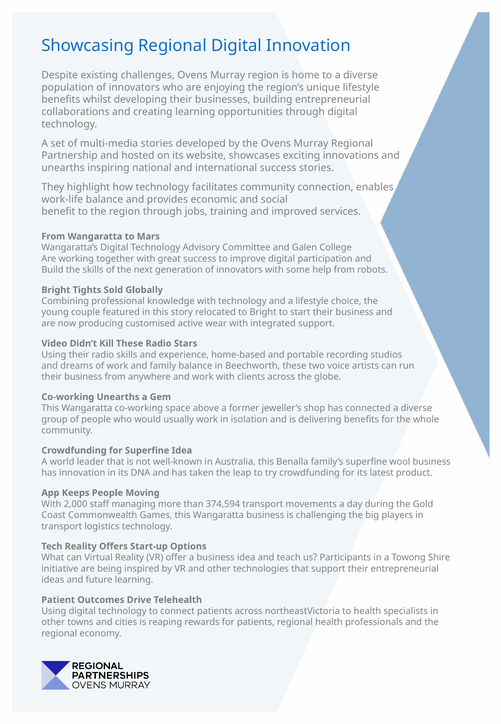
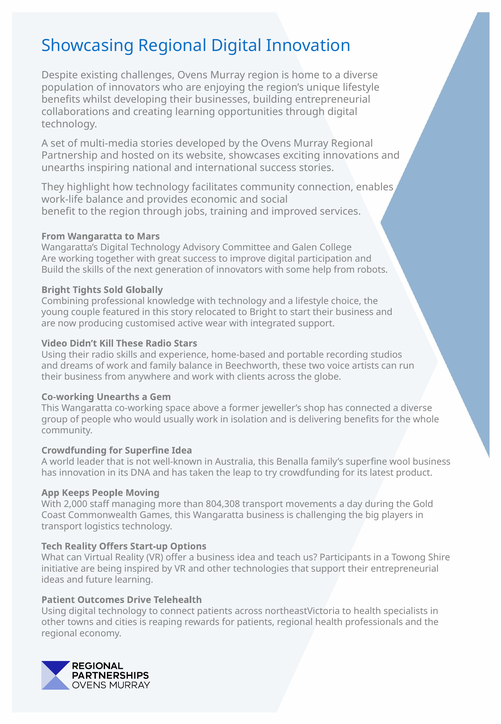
374,594: 374,594 -> 804,308
